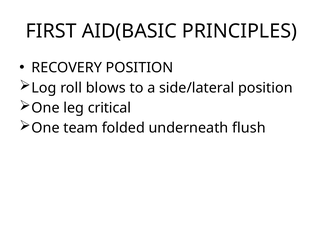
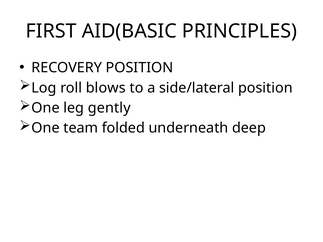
critical: critical -> gently
flush: flush -> deep
